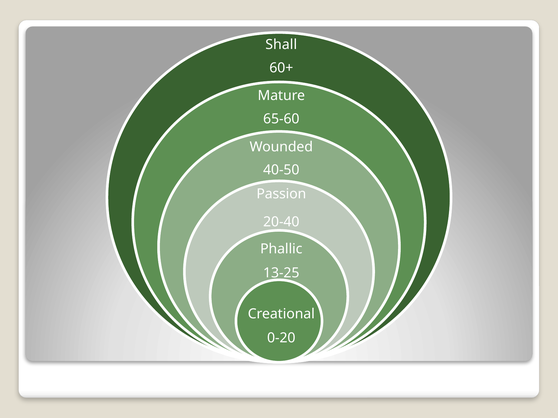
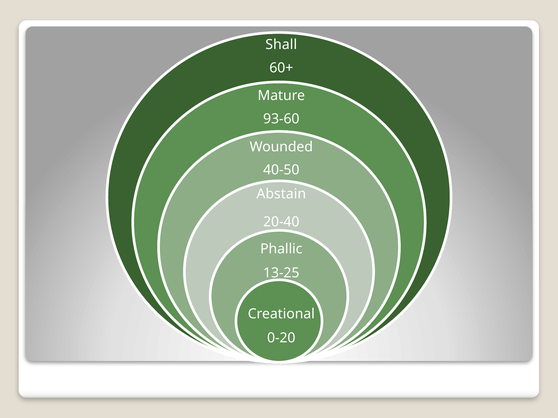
65-60: 65-60 -> 93-60
Passion: Passion -> Abstain
